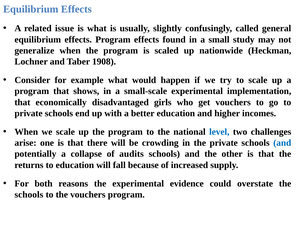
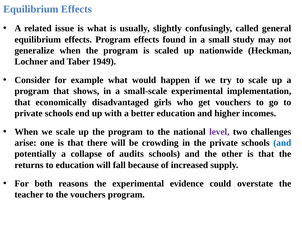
1908: 1908 -> 1949
level colour: blue -> purple
schools at (29, 195): schools -> teacher
